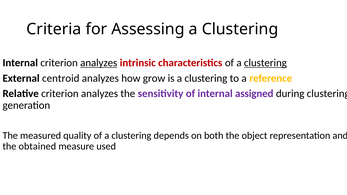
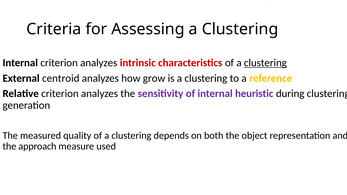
analyzes at (99, 63) underline: present -> none
assigned: assigned -> heuristic
obtained: obtained -> approach
